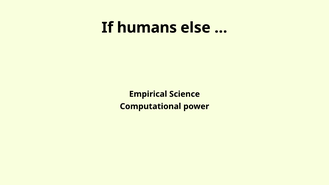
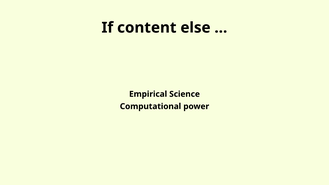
humans: humans -> content
